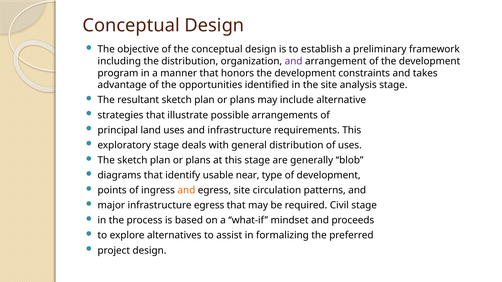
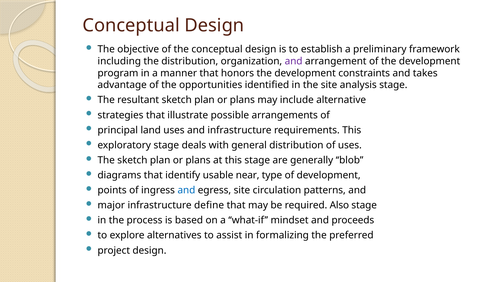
and at (186, 191) colour: orange -> blue
infrastructure egress: egress -> define
Civil: Civil -> Also
